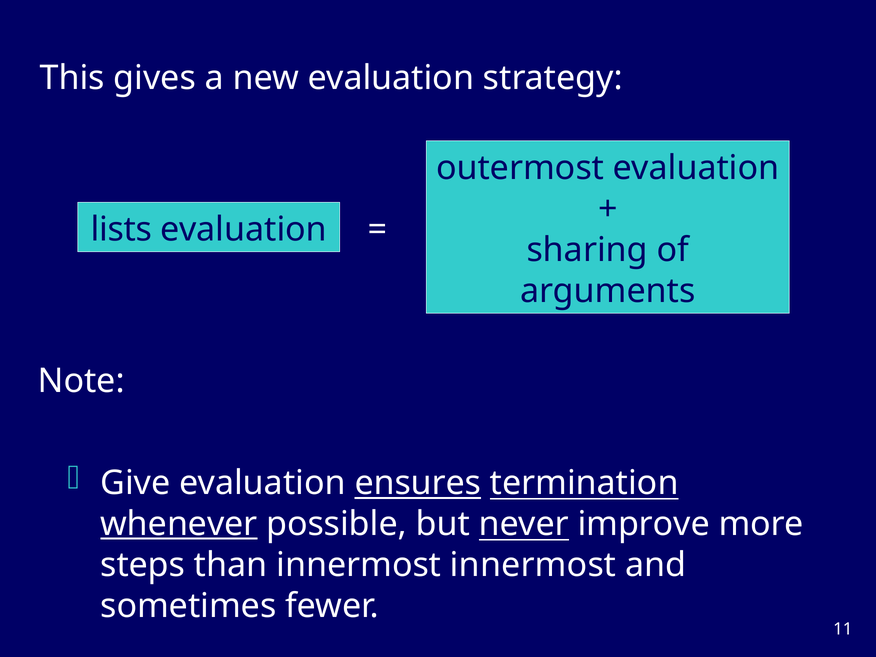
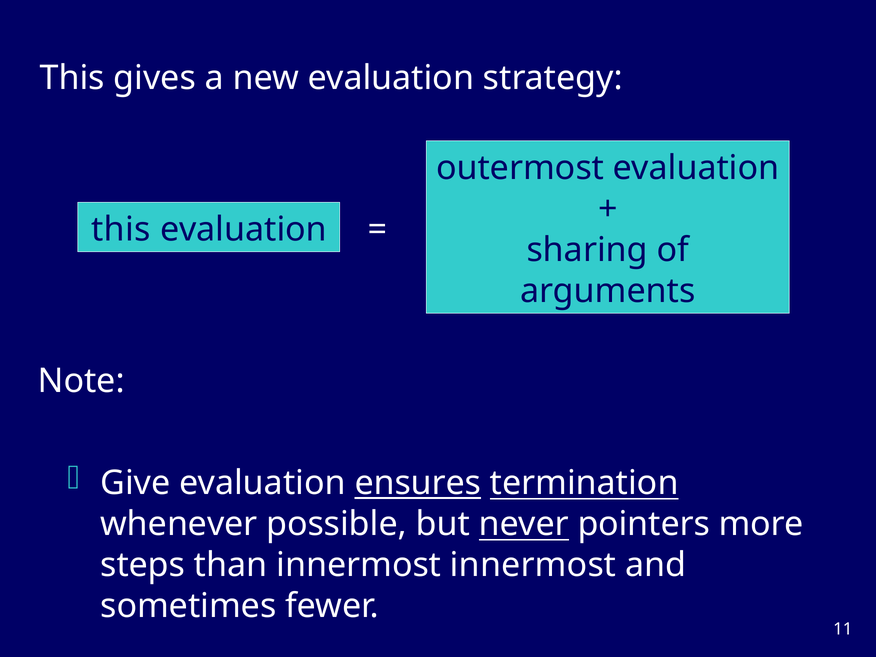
lists at (121, 229): lists -> this
whenever underline: present -> none
improve: improve -> pointers
